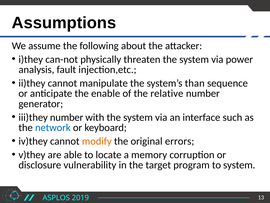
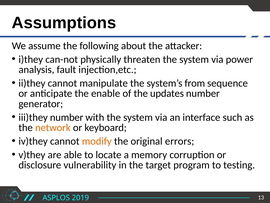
than: than -> from
relative: relative -> updates
network colour: blue -> orange
to system: system -> testing
